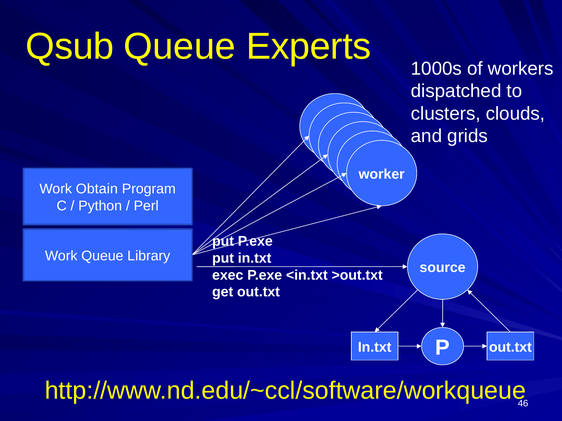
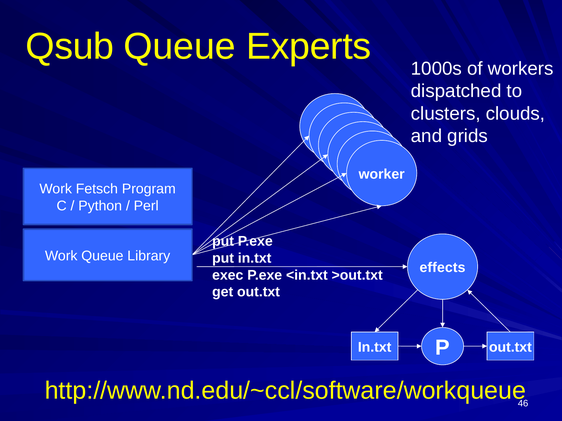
Obtain: Obtain -> Fetsch
source: source -> effects
